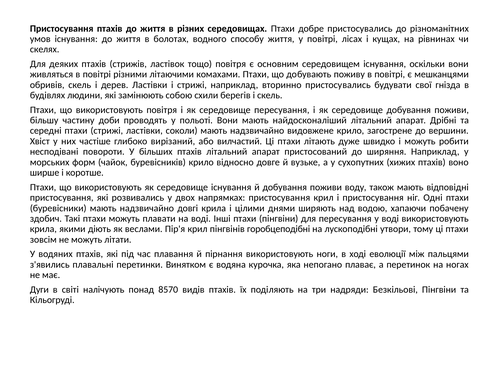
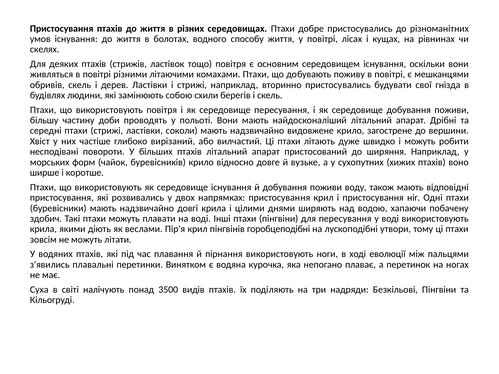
Дуги: Дуги -> Суха
8570: 8570 -> 3500
